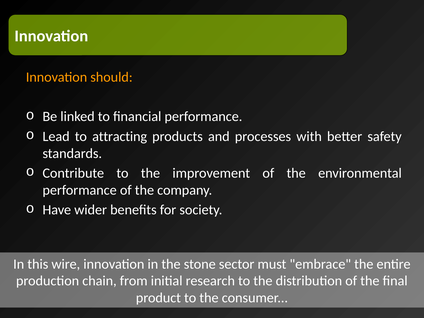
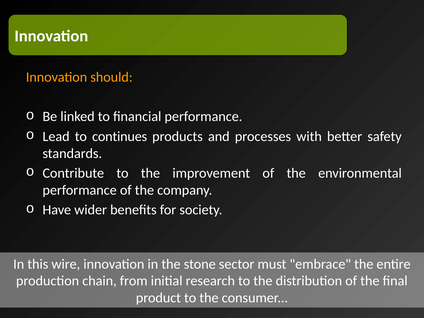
attracting: attracting -> continues
